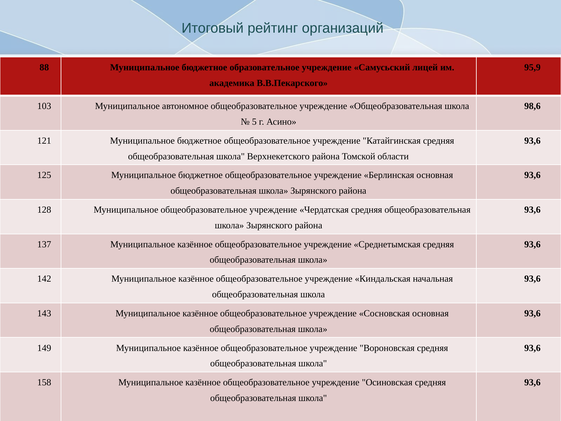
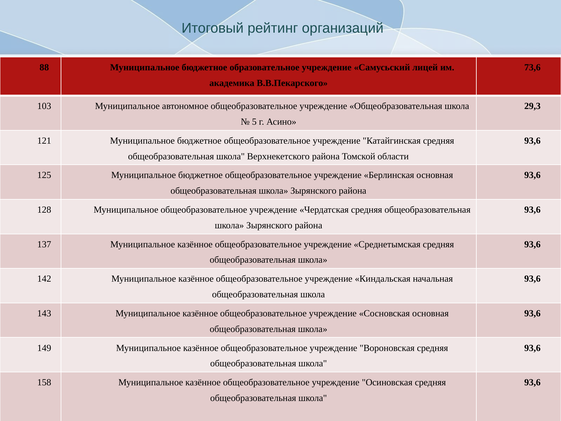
95,9: 95,9 -> 73,6
98,6: 98,6 -> 29,3
